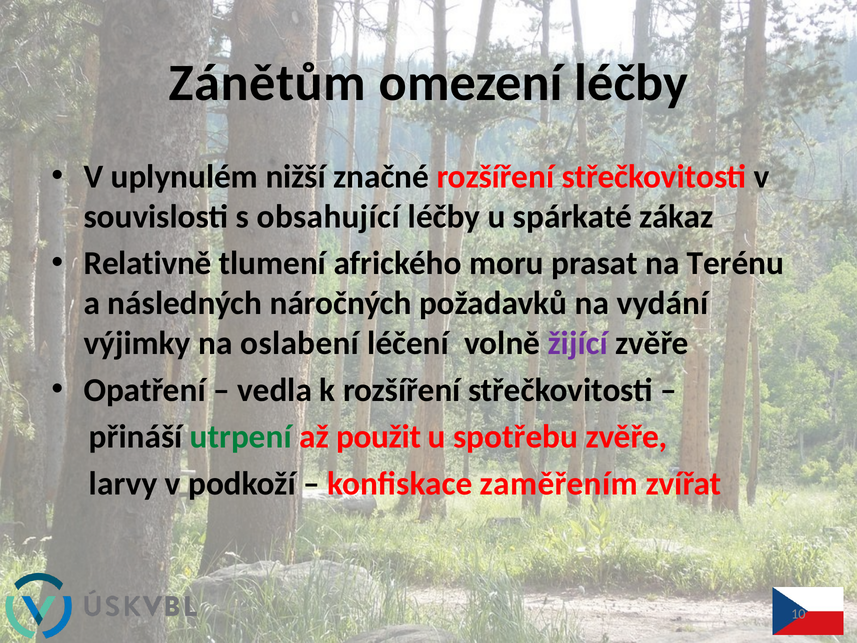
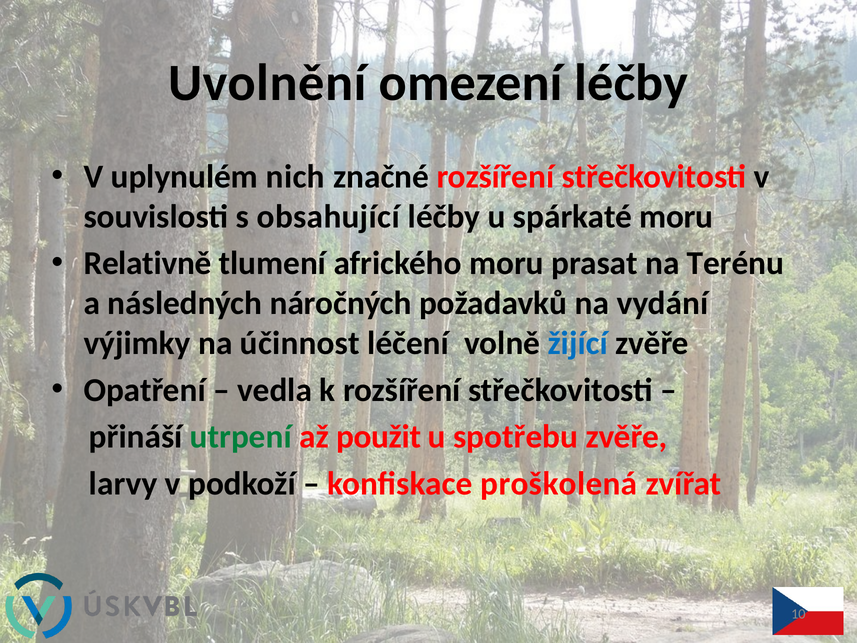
Zánětům: Zánětům -> Uvolnění
nižší: nižší -> nich
spárkaté zákaz: zákaz -> moru
oslabení: oslabení -> účinnost
žijící colour: purple -> blue
zaměřením: zaměřením -> proškolená
